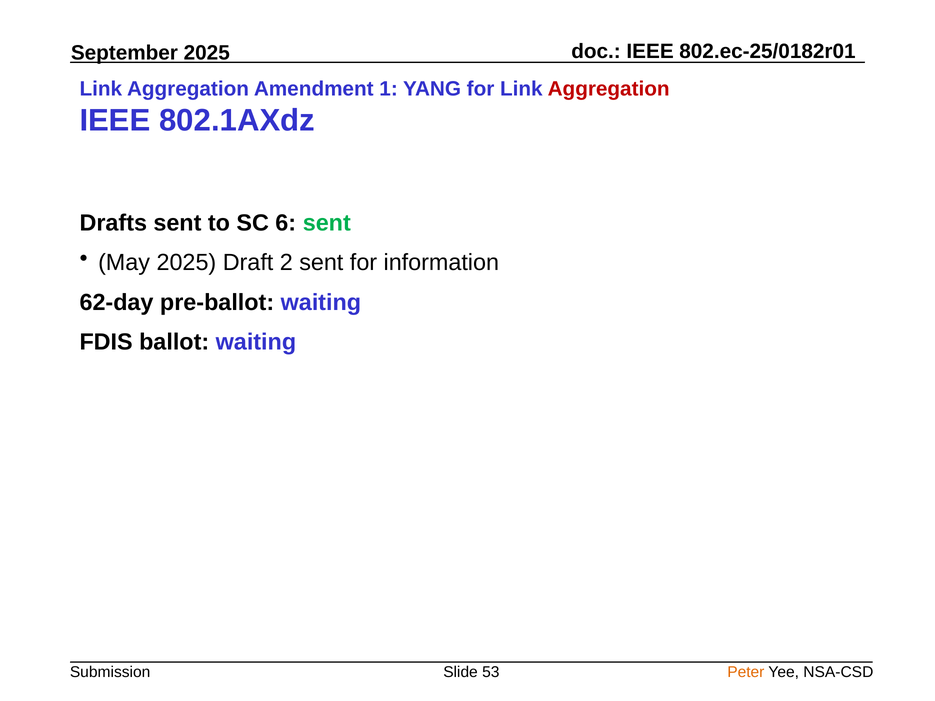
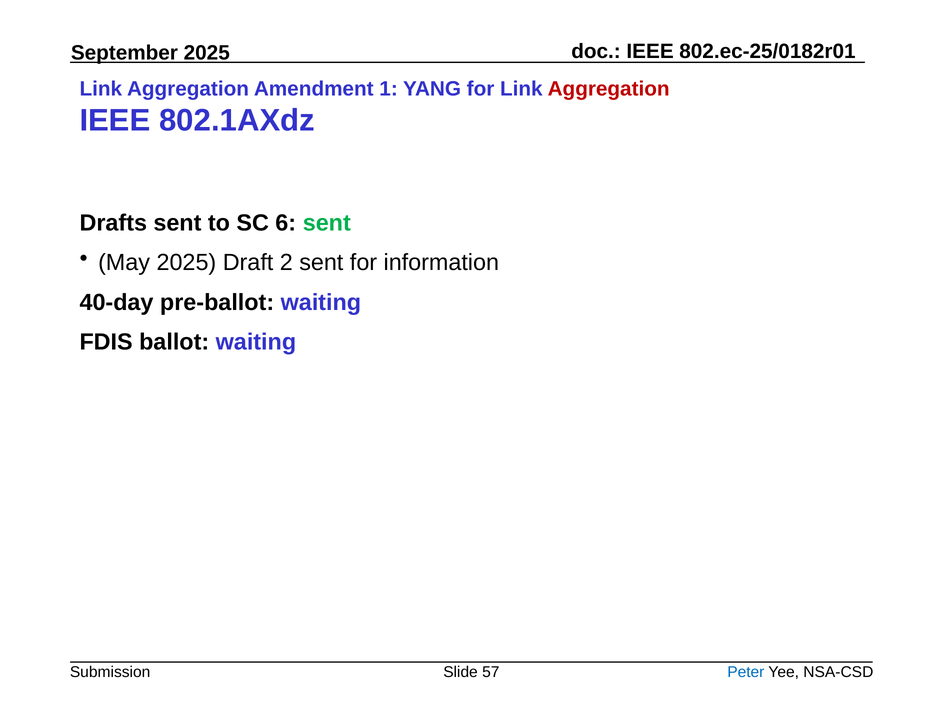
62-day: 62-day -> 40-day
53: 53 -> 57
Peter colour: orange -> blue
